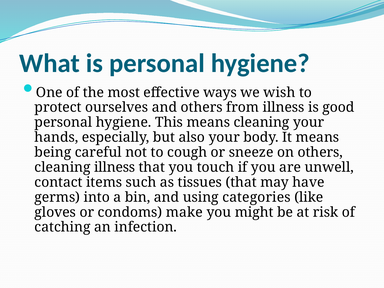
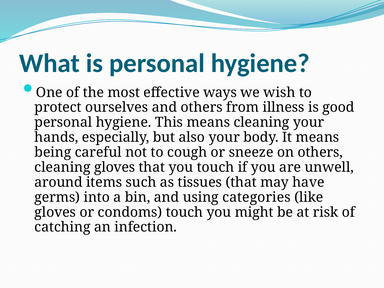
cleaning illness: illness -> gloves
contact: contact -> around
condoms make: make -> touch
